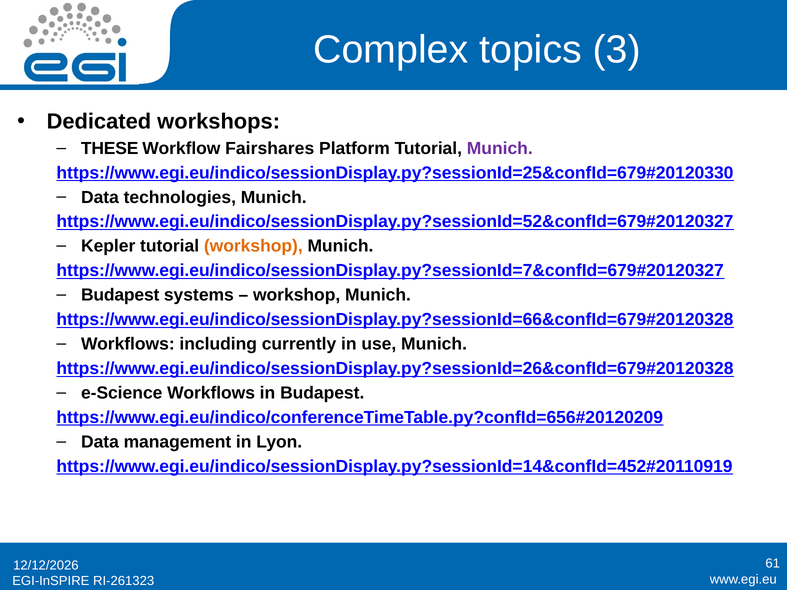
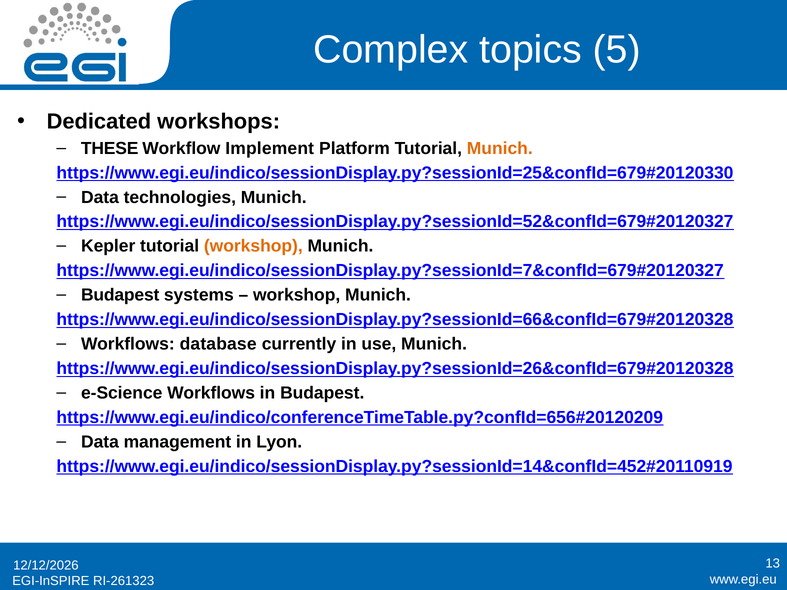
3: 3 -> 5
Fairshares: Fairshares -> Implement
Munich at (500, 148) colour: purple -> orange
including: including -> database
61: 61 -> 13
